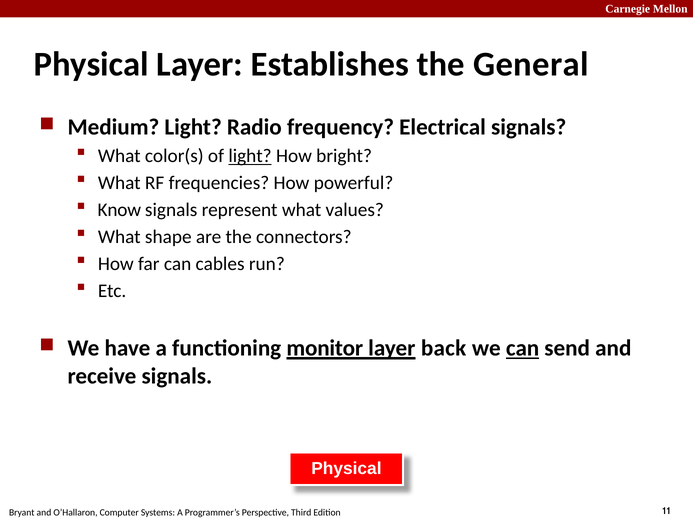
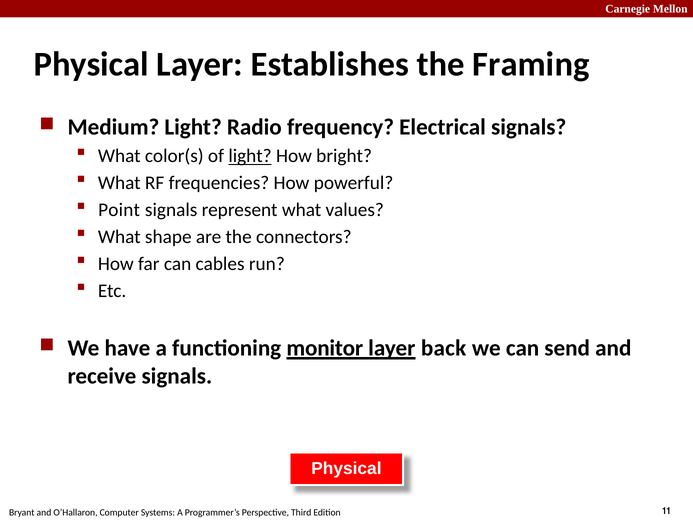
General: General -> Framing
Know: Know -> Point
can at (523, 348) underline: present -> none
